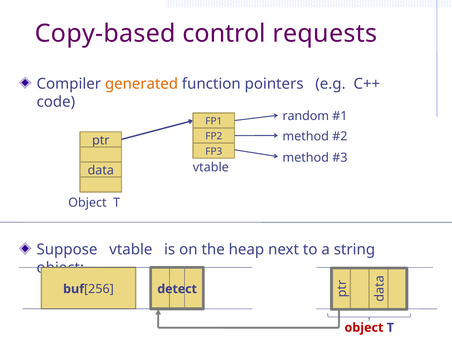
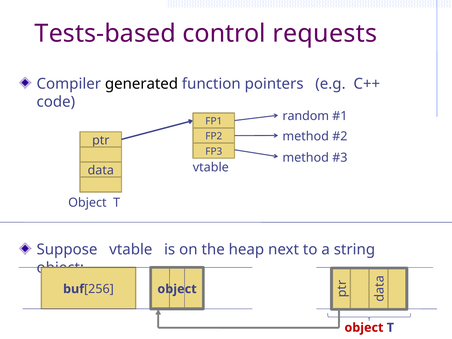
Copy-based: Copy-based -> Tests-based
generated colour: orange -> black
detect at (177, 289): detect -> object
